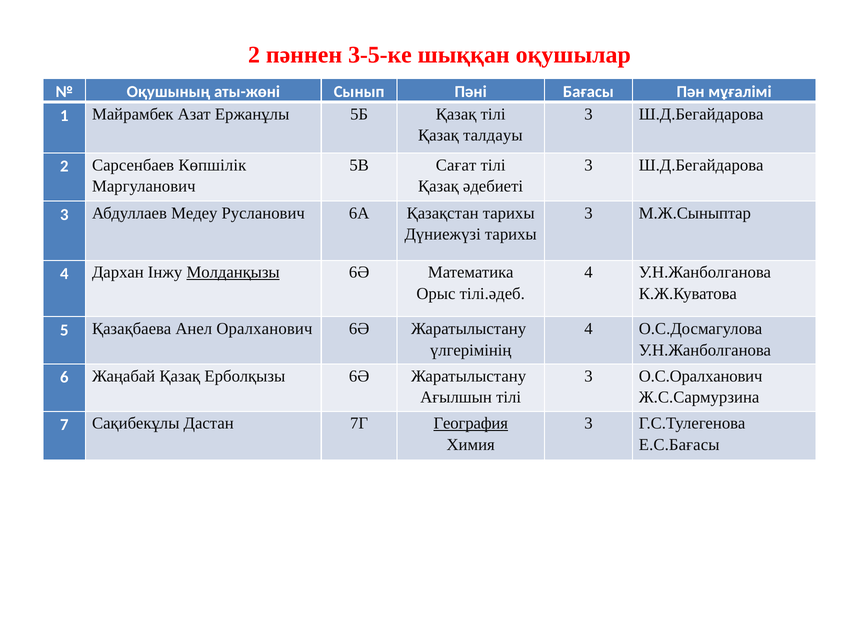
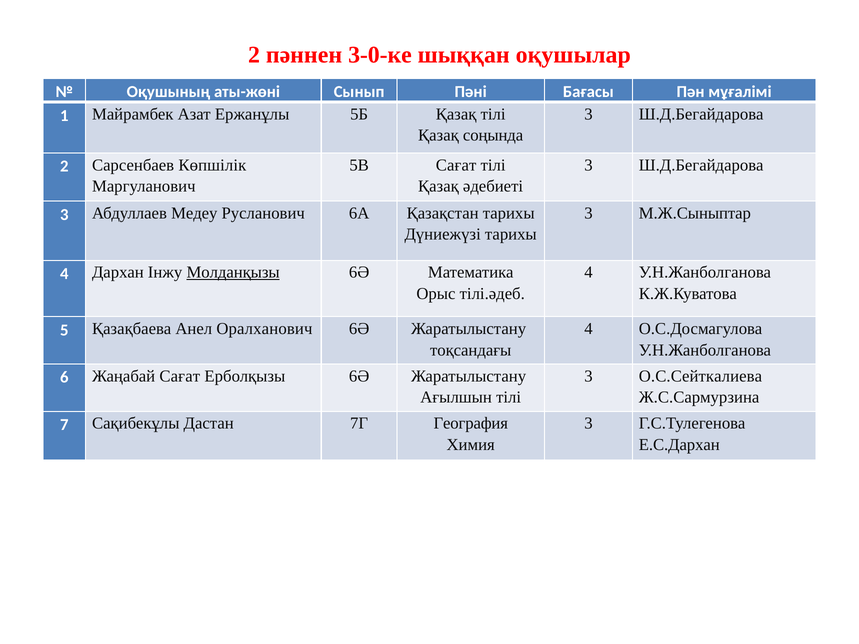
3-5-ке: 3-5-ке -> 3-0-ке
талдауы: талдауы -> соңында
үлгерімінің: үлгерімінің -> тоқсандағы
О.С.Оралханович: О.С.Оралханович -> О.С.Сейткалиева
Жаңабай Қазақ: Қазақ -> Сағат
География underline: present -> none
Е.С.Бағасы: Е.С.Бағасы -> Е.С.Дархан
